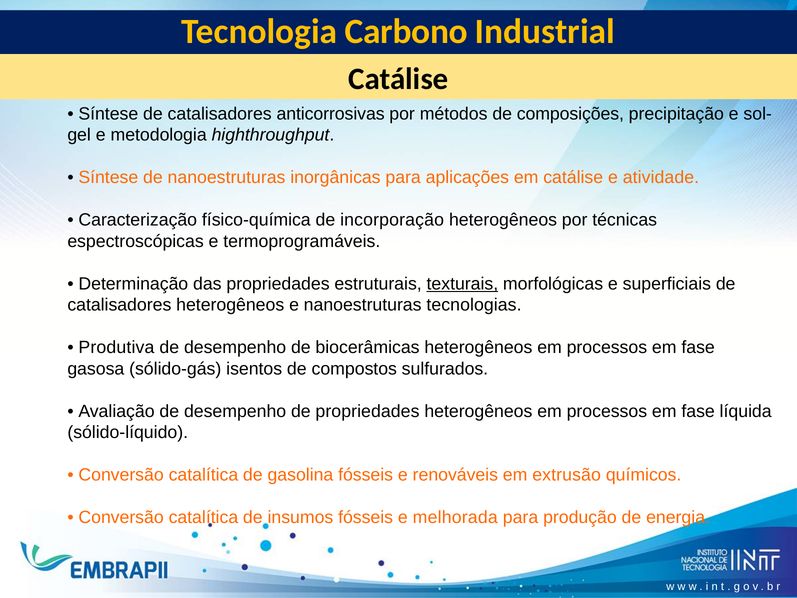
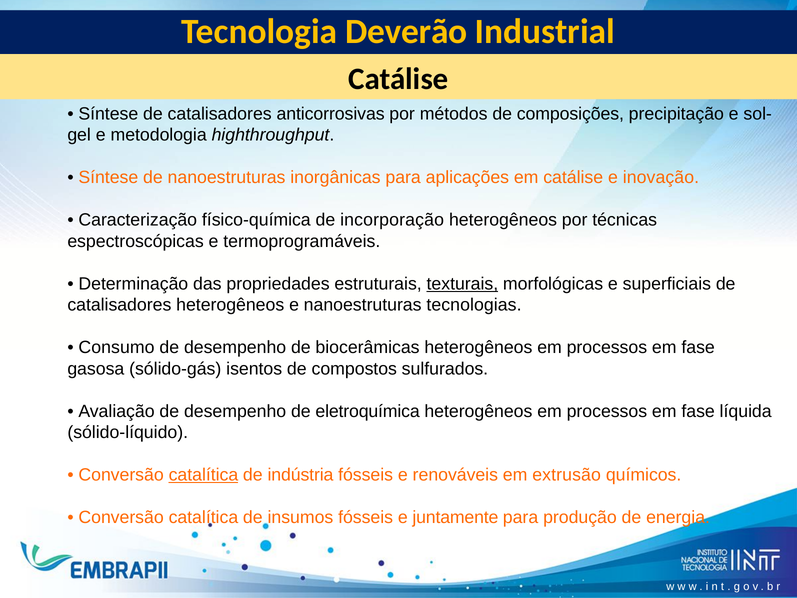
Carbono: Carbono -> Deverão
atividade: atividade -> inovação
Produtiva: Produtiva -> Consumo
de propriedades: propriedades -> eletroquímica
catalítica at (203, 475) underline: none -> present
gasolina: gasolina -> indústria
melhorada: melhorada -> juntamente
